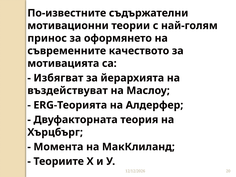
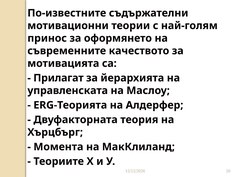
Избягват: Избягват -> Прилагат
въздействуват: въздействуват -> управленската
